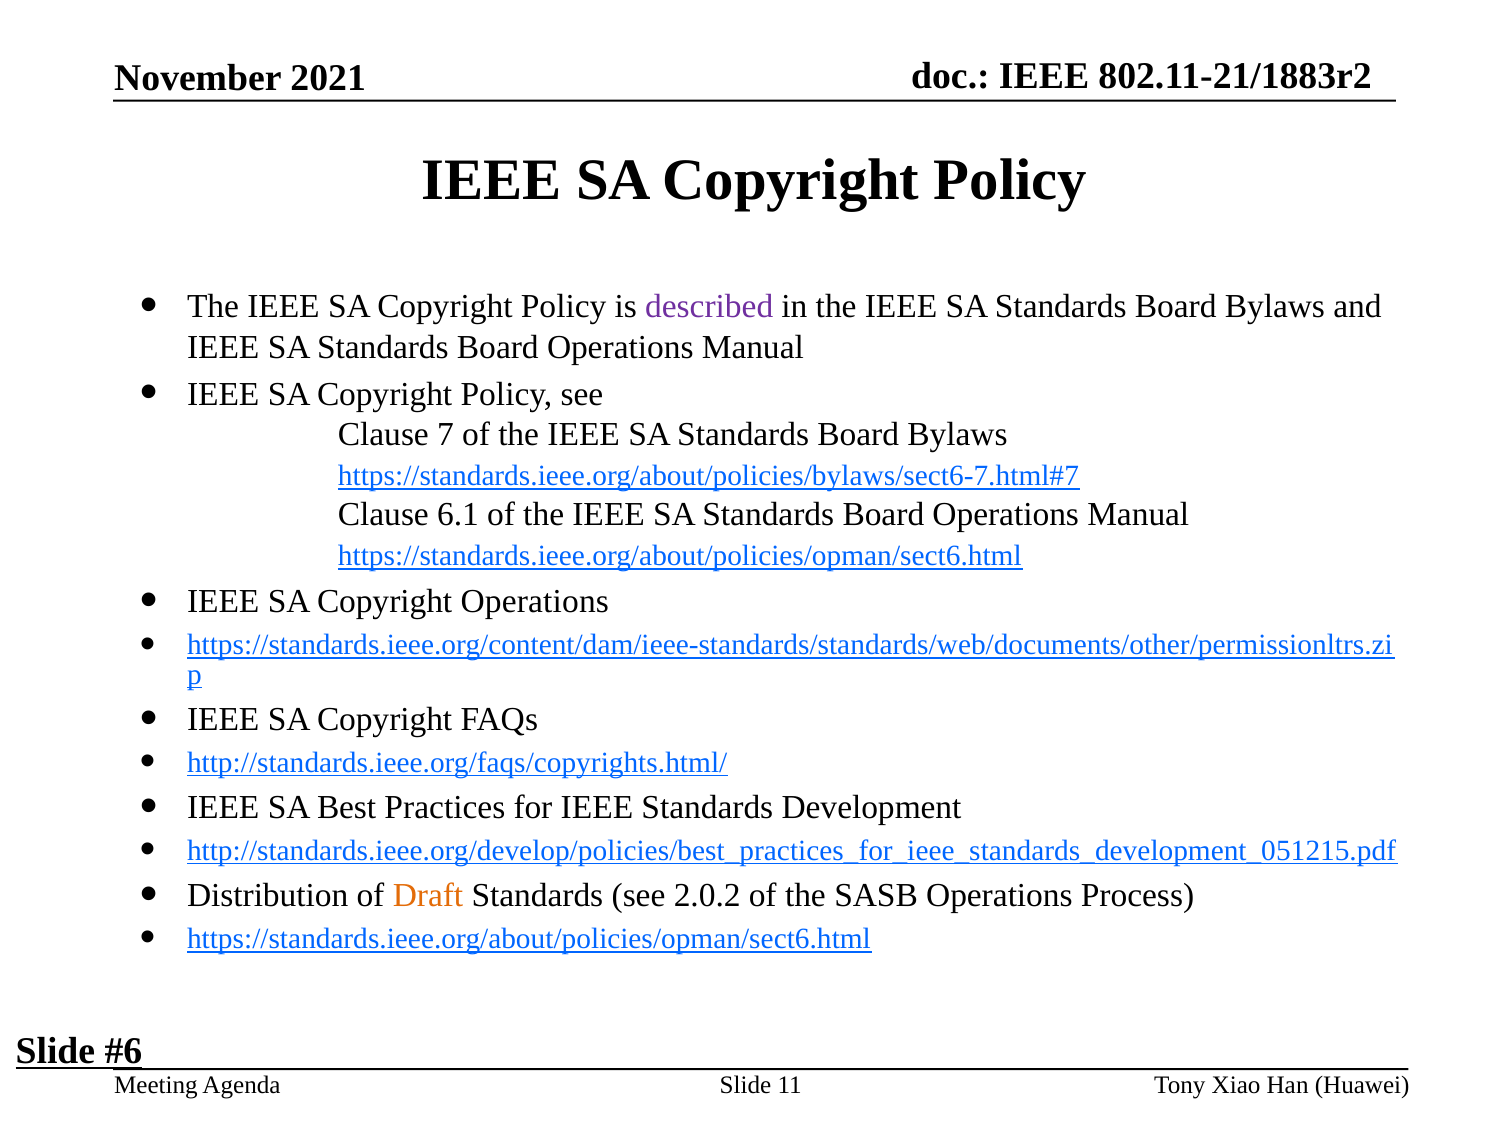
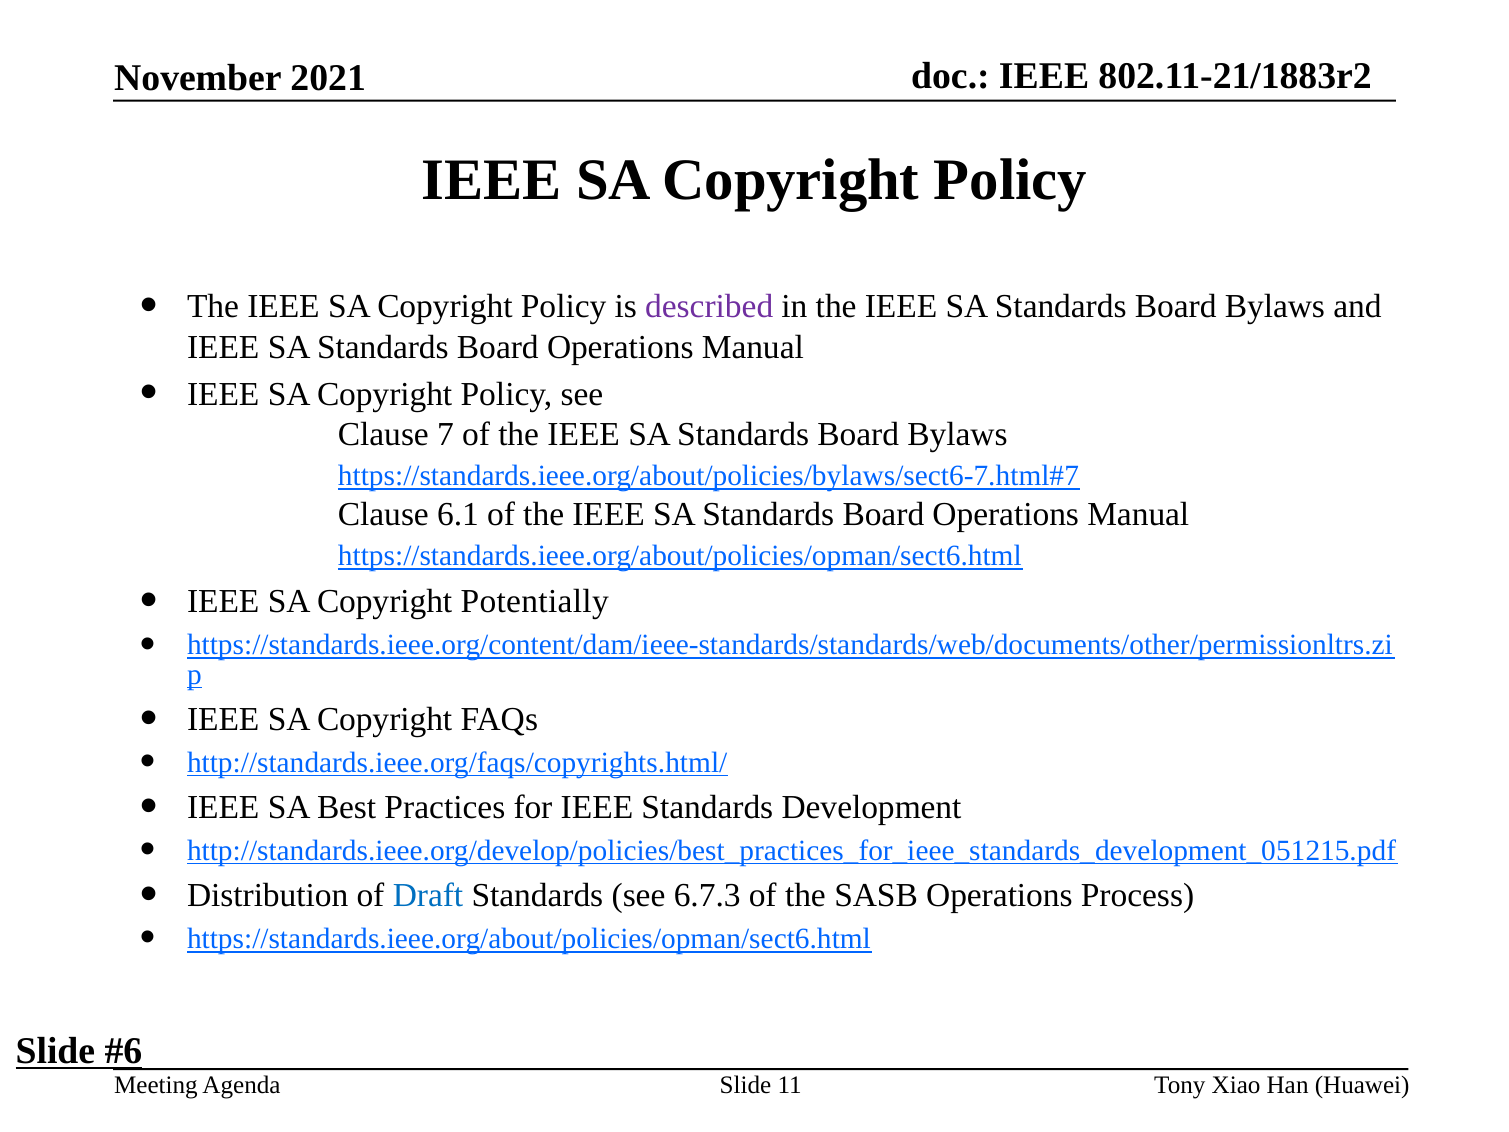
Copyright Operations: Operations -> Potentially
Draft colour: orange -> blue
2.0.2: 2.0.2 -> 6.7.3
